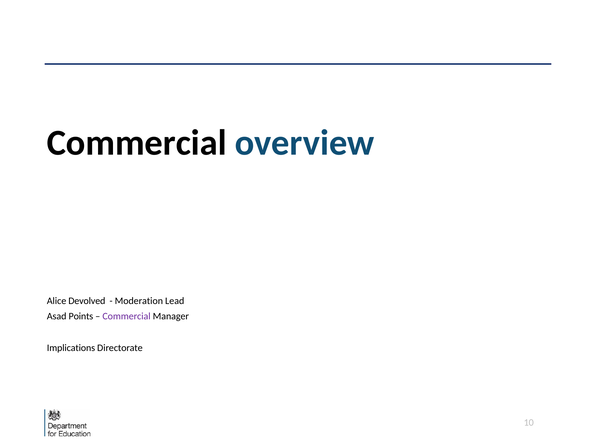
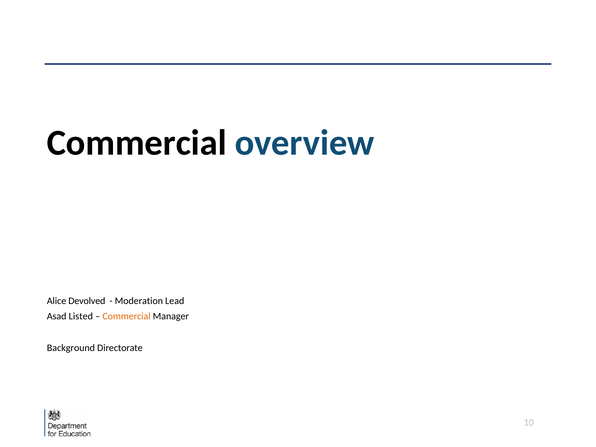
Points: Points -> Listed
Commercial at (127, 316) colour: purple -> orange
Implications: Implications -> Background
